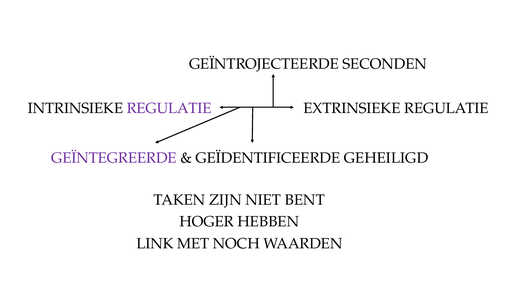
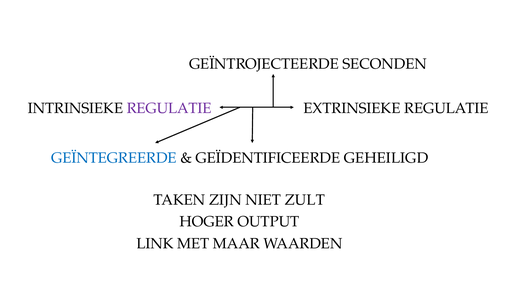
GEÏNTEGREERDE colour: purple -> blue
BENT: BENT -> ZULT
HEBBEN: HEBBEN -> OUTPUT
NOCH: NOCH -> MAAR
